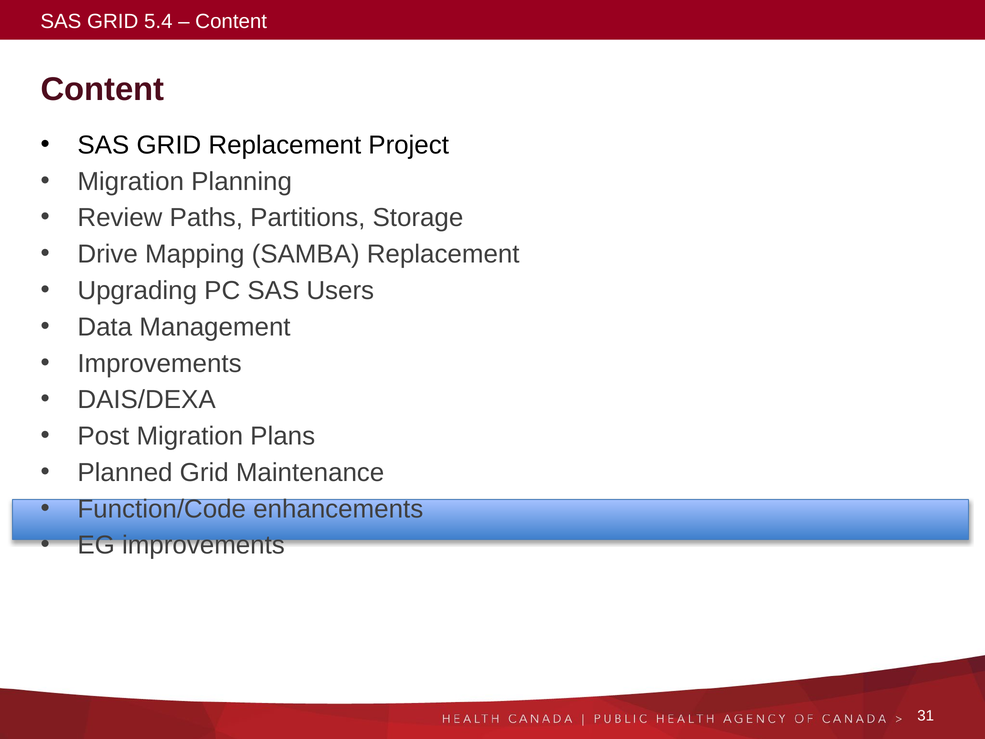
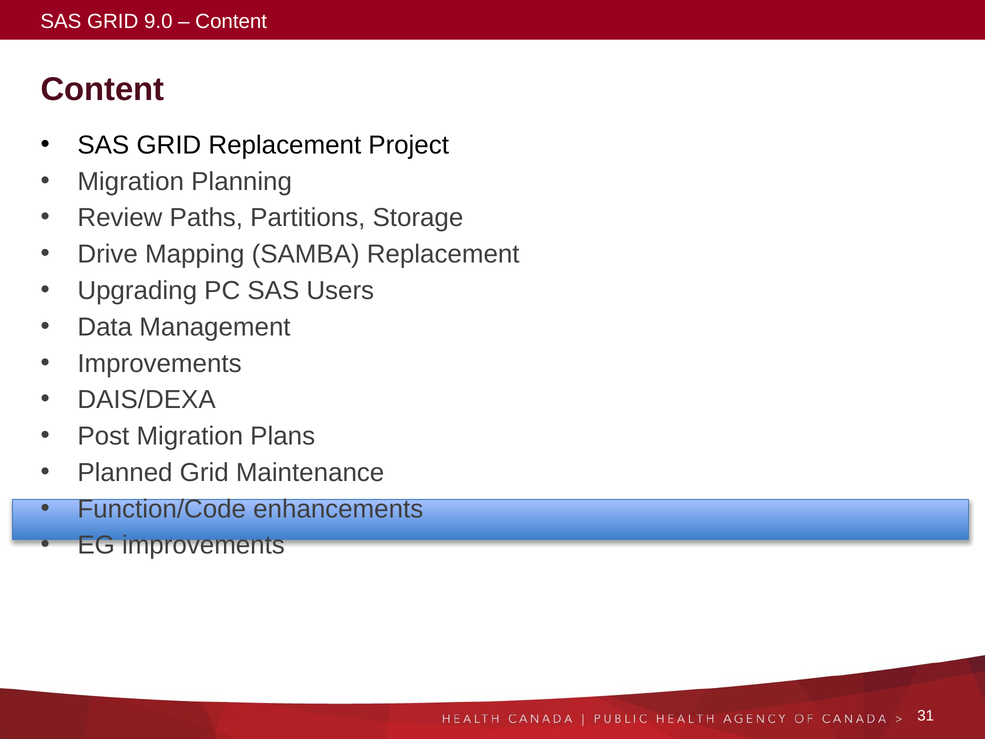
5.4: 5.4 -> 9.0
